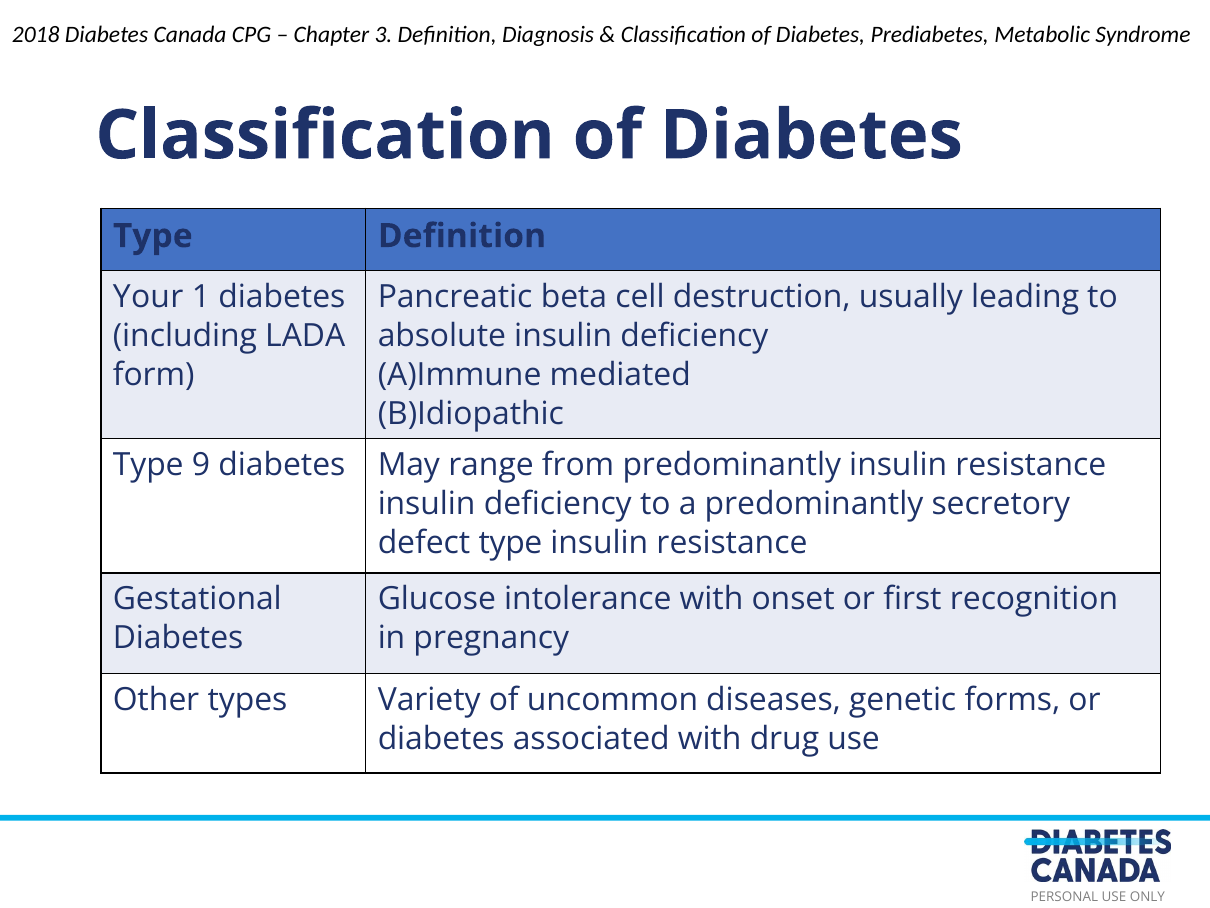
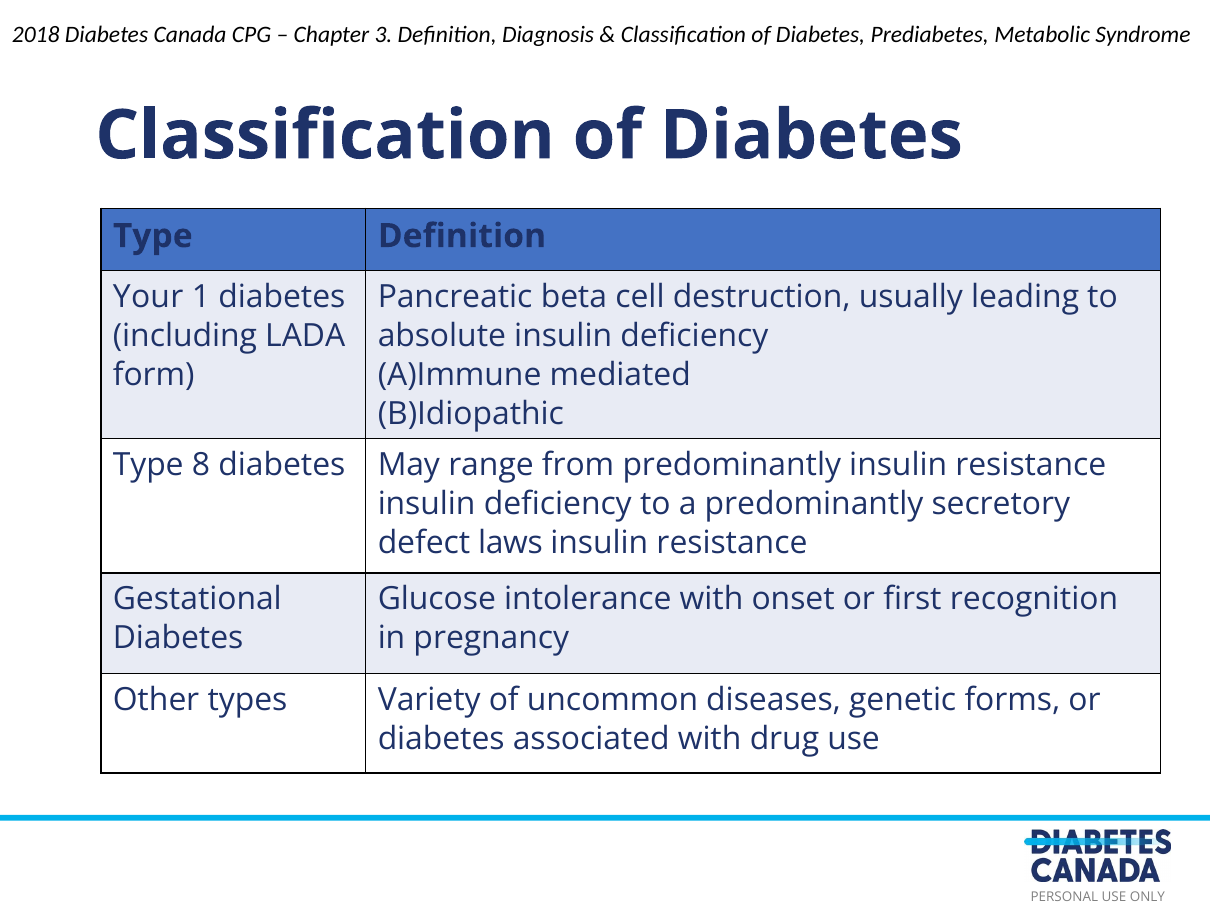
9: 9 -> 8
type at (510, 543): type -> laws
